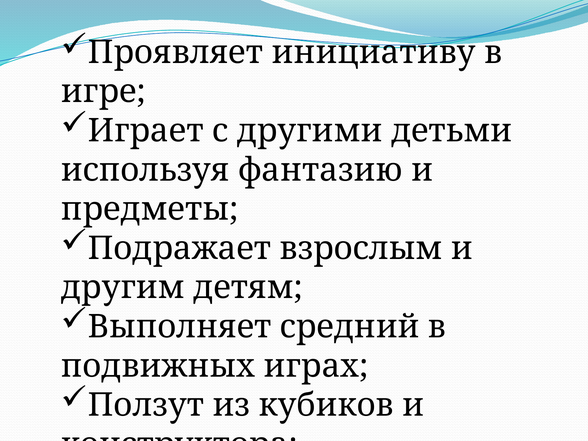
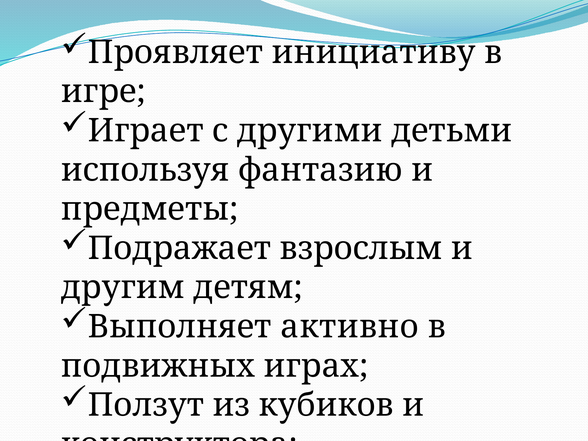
средний: средний -> активно
